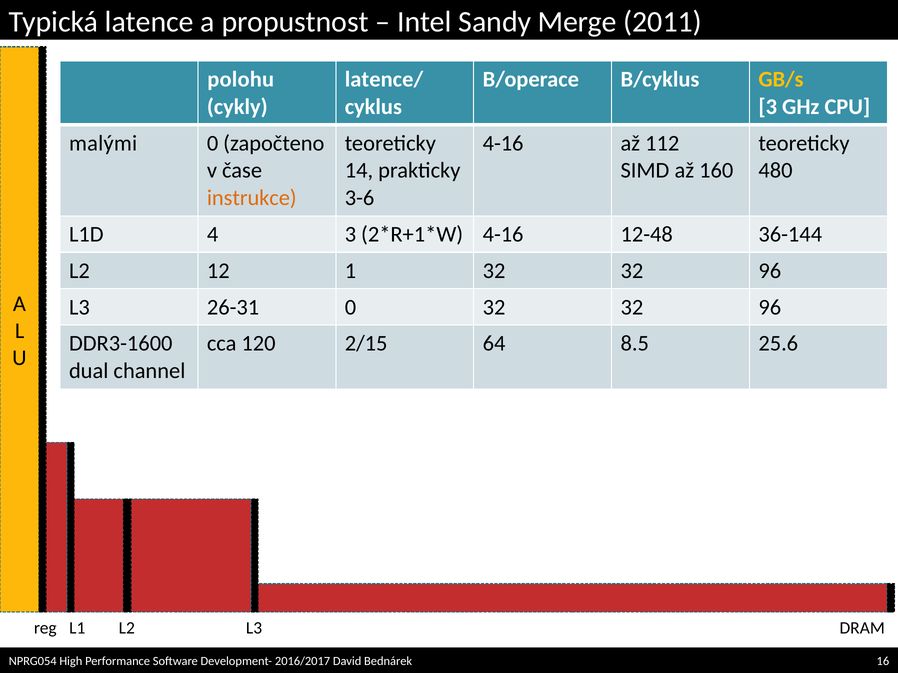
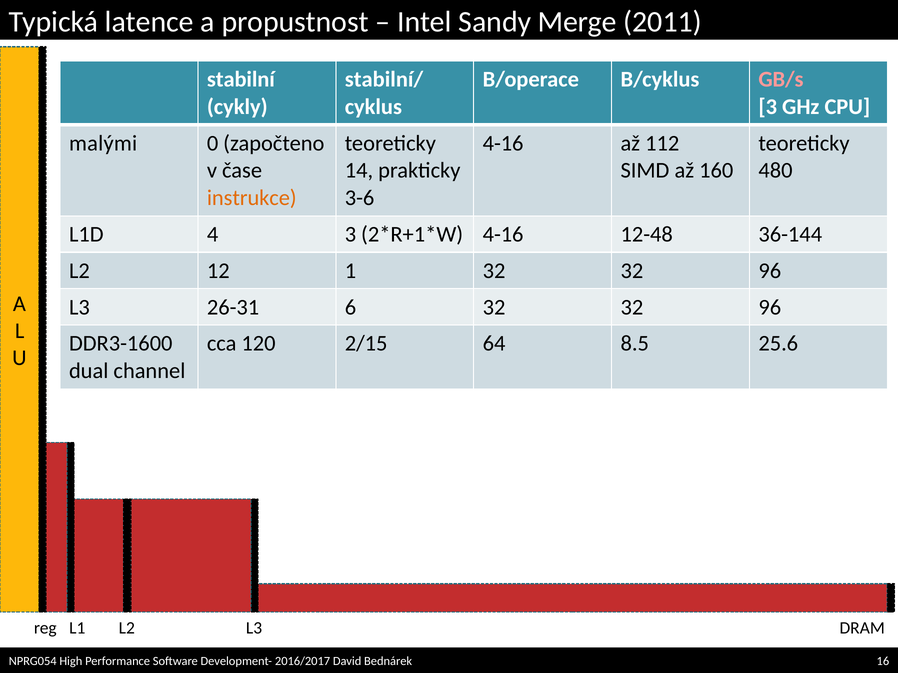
polohu: polohu -> stabilní
latence/: latence/ -> stabilní/
GB/s colour: yellow -> pink
26-31 0: 0 -> 6
